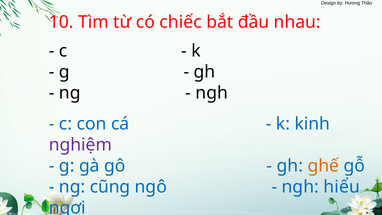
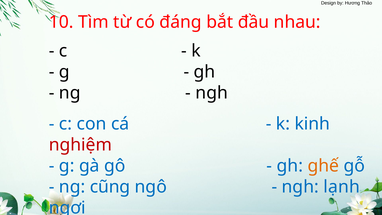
chiếc: chiếc -> đáng
nghiệm colour: purple -> red
hiểu: hiểu -> lạnh
